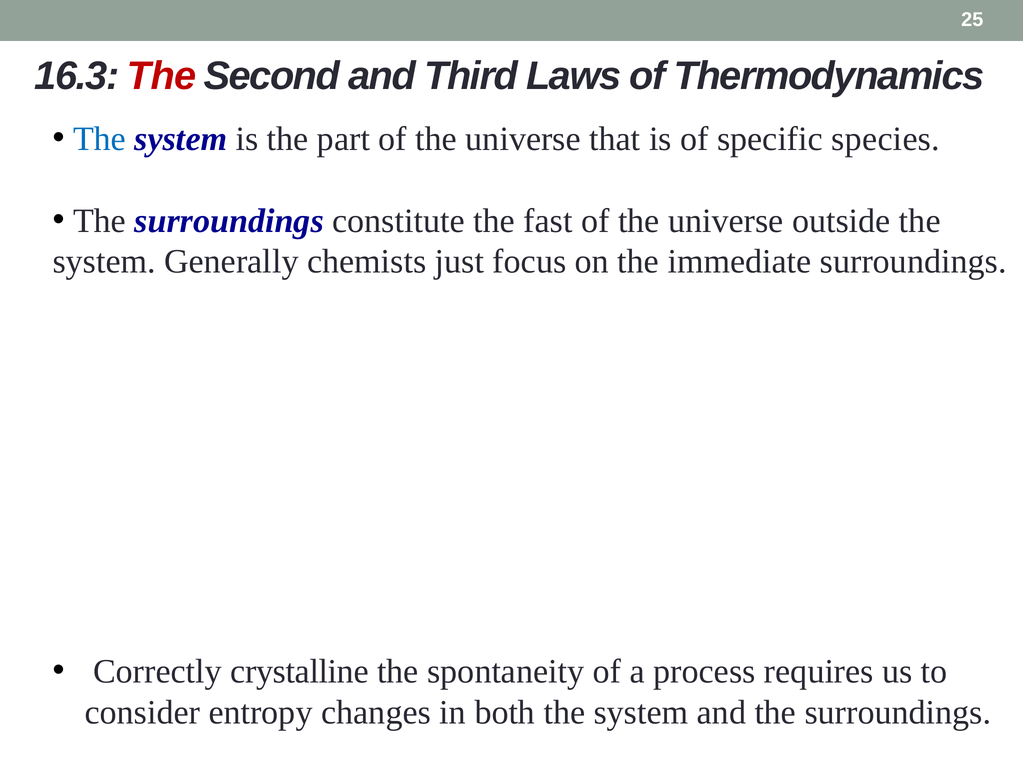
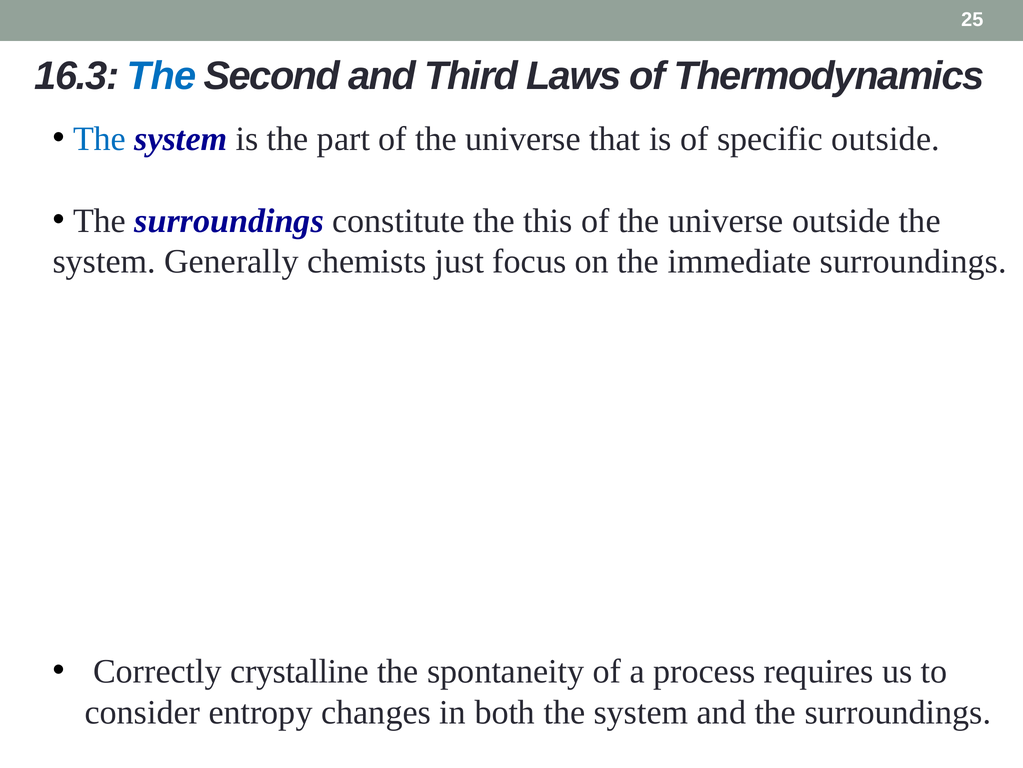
The at (162, 76) colour: red -> blue
specific species: species -> outside
fast: fast -> this
